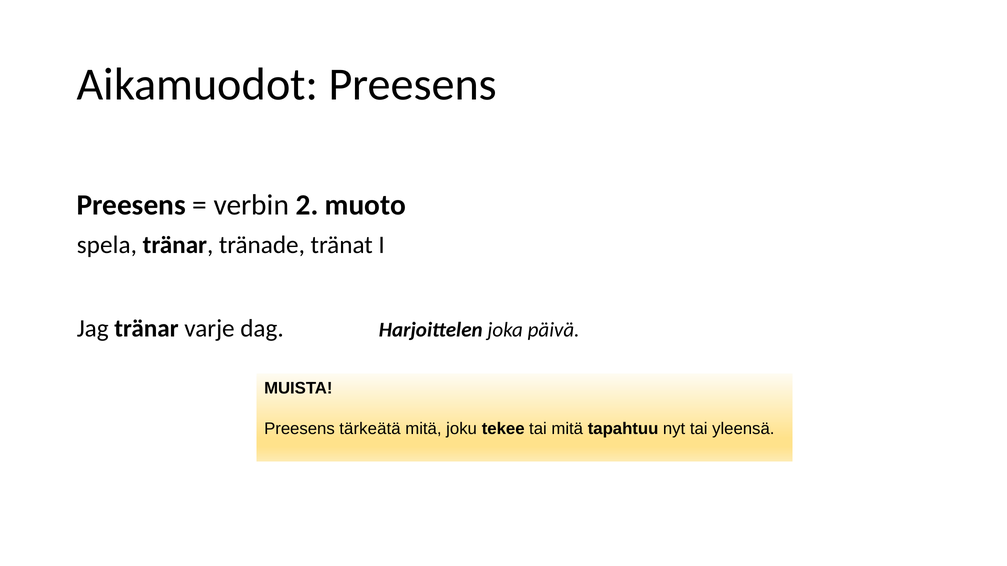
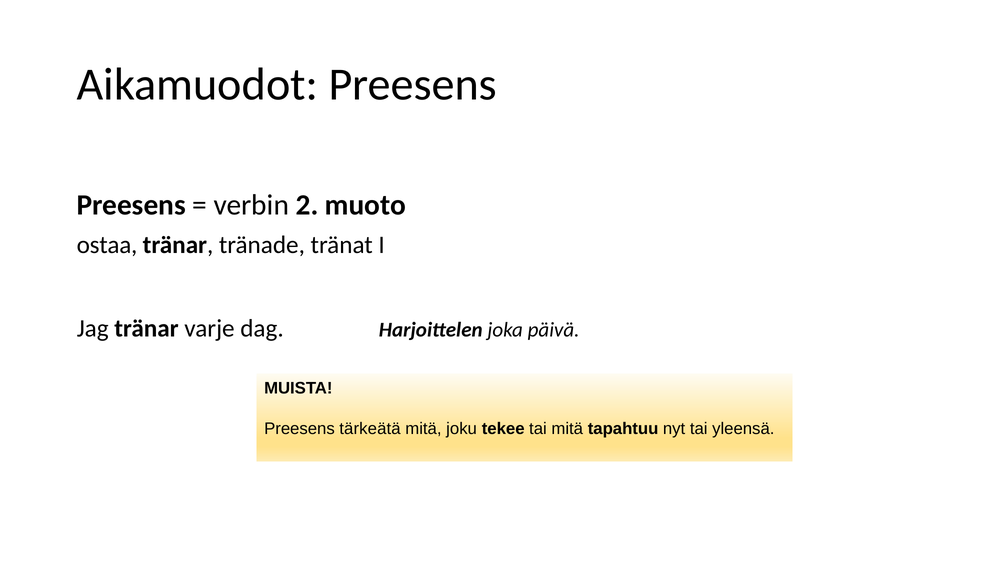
spela: spela -> ostaa
